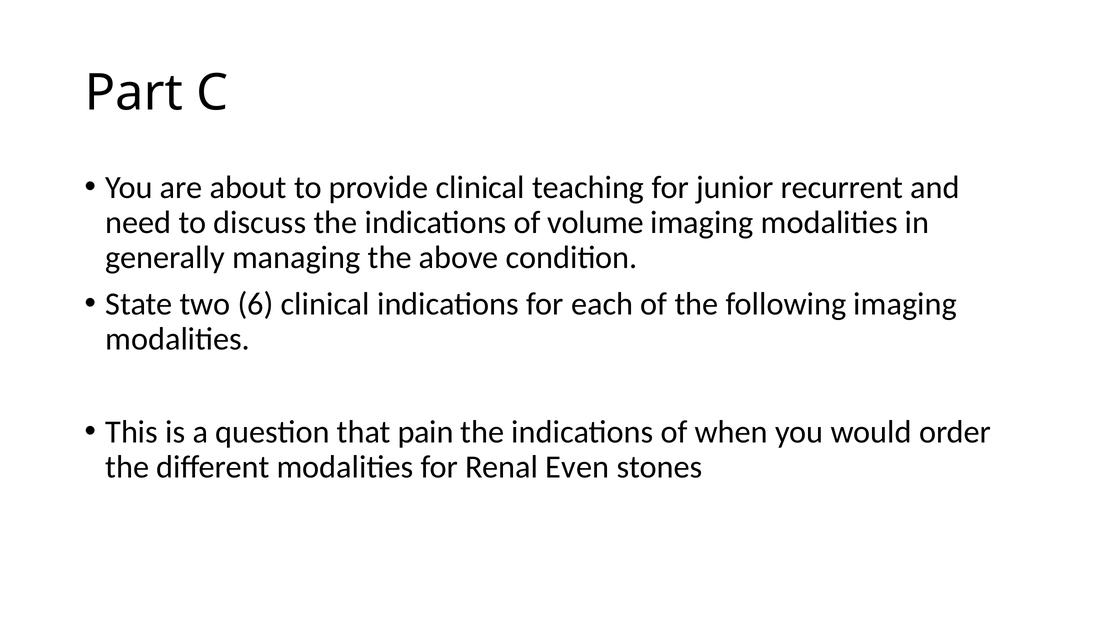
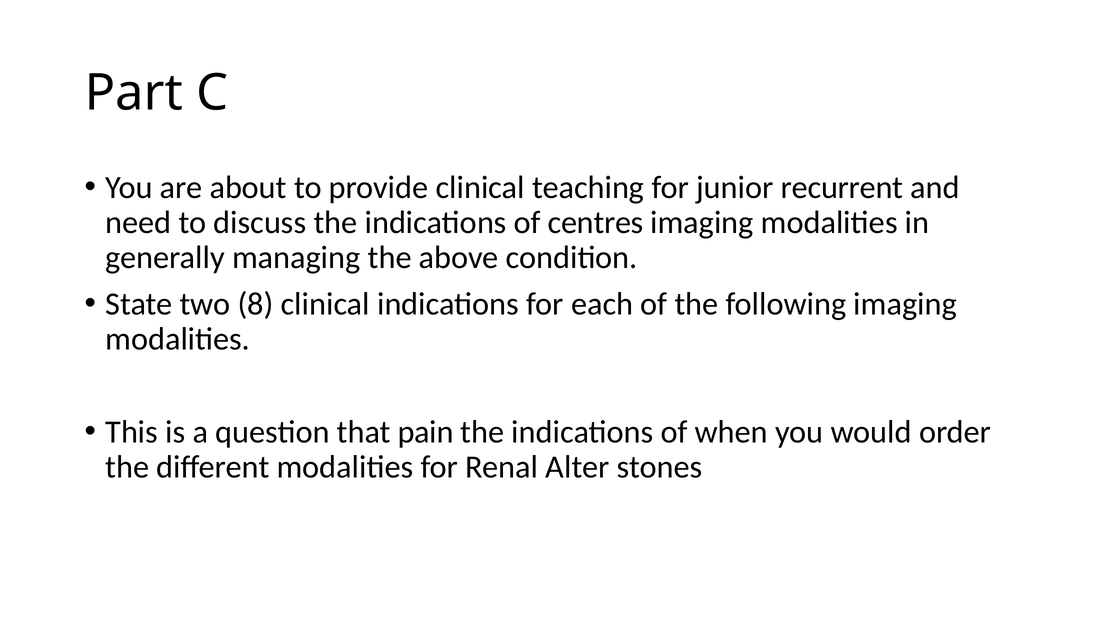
volume: volume -> centres
6: 6 -> 8
Even: Even -> Alter
